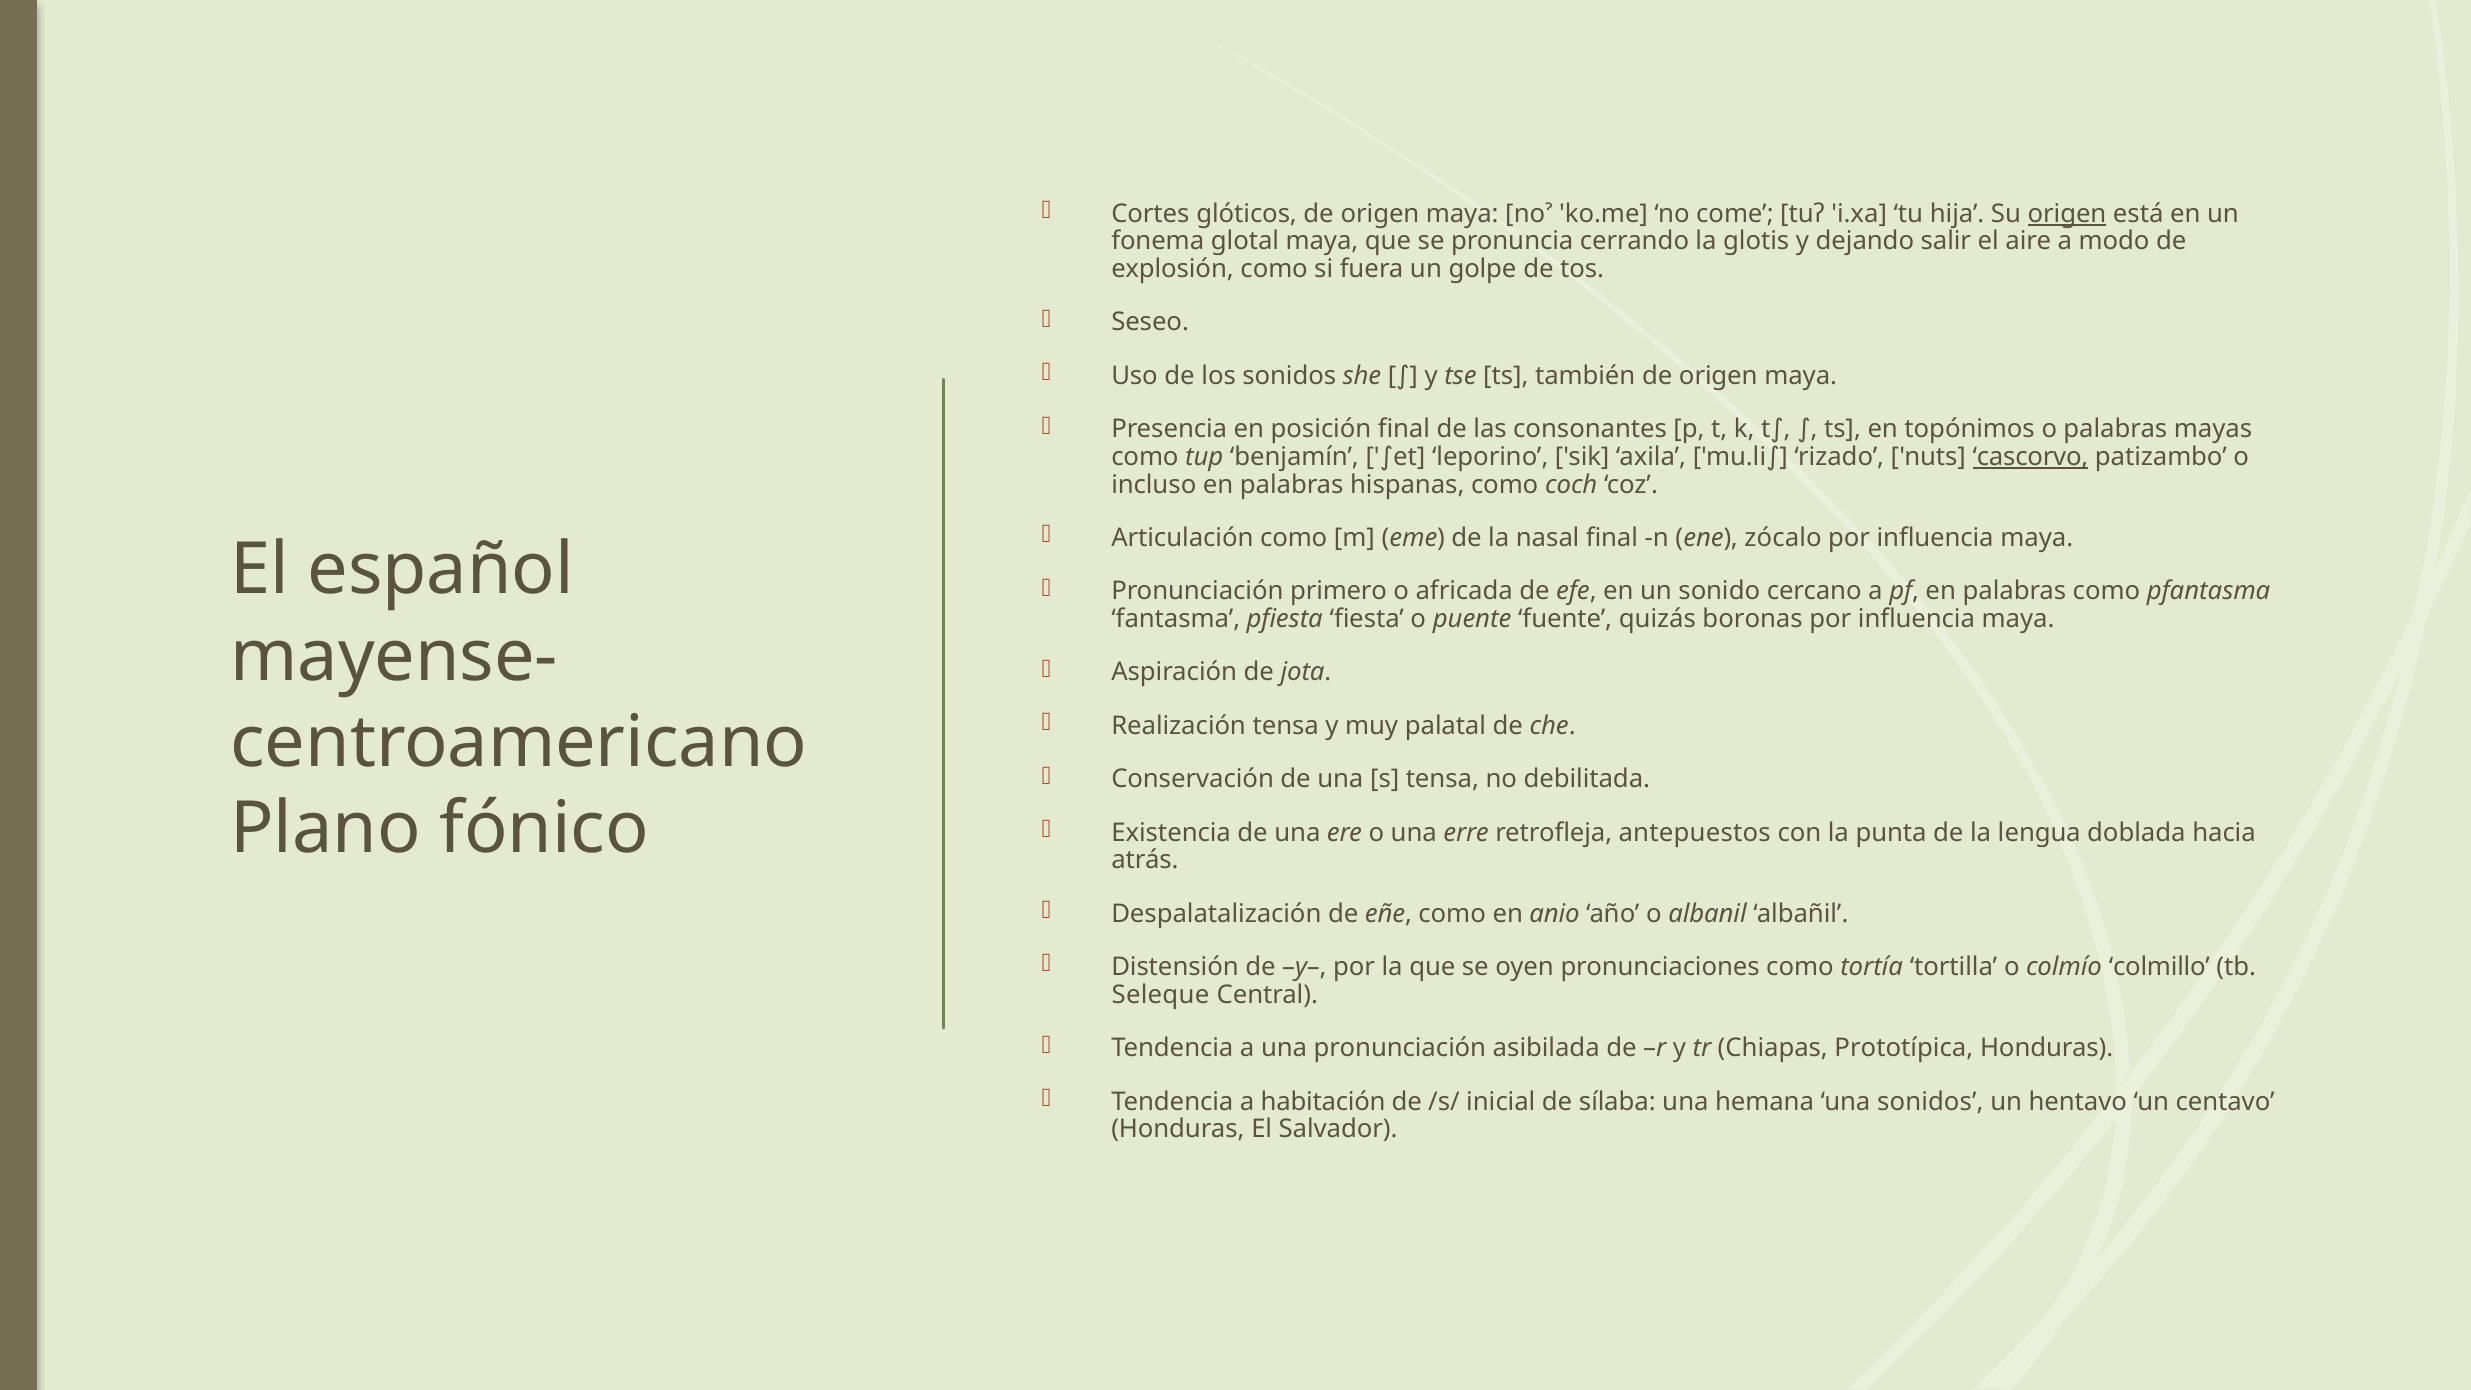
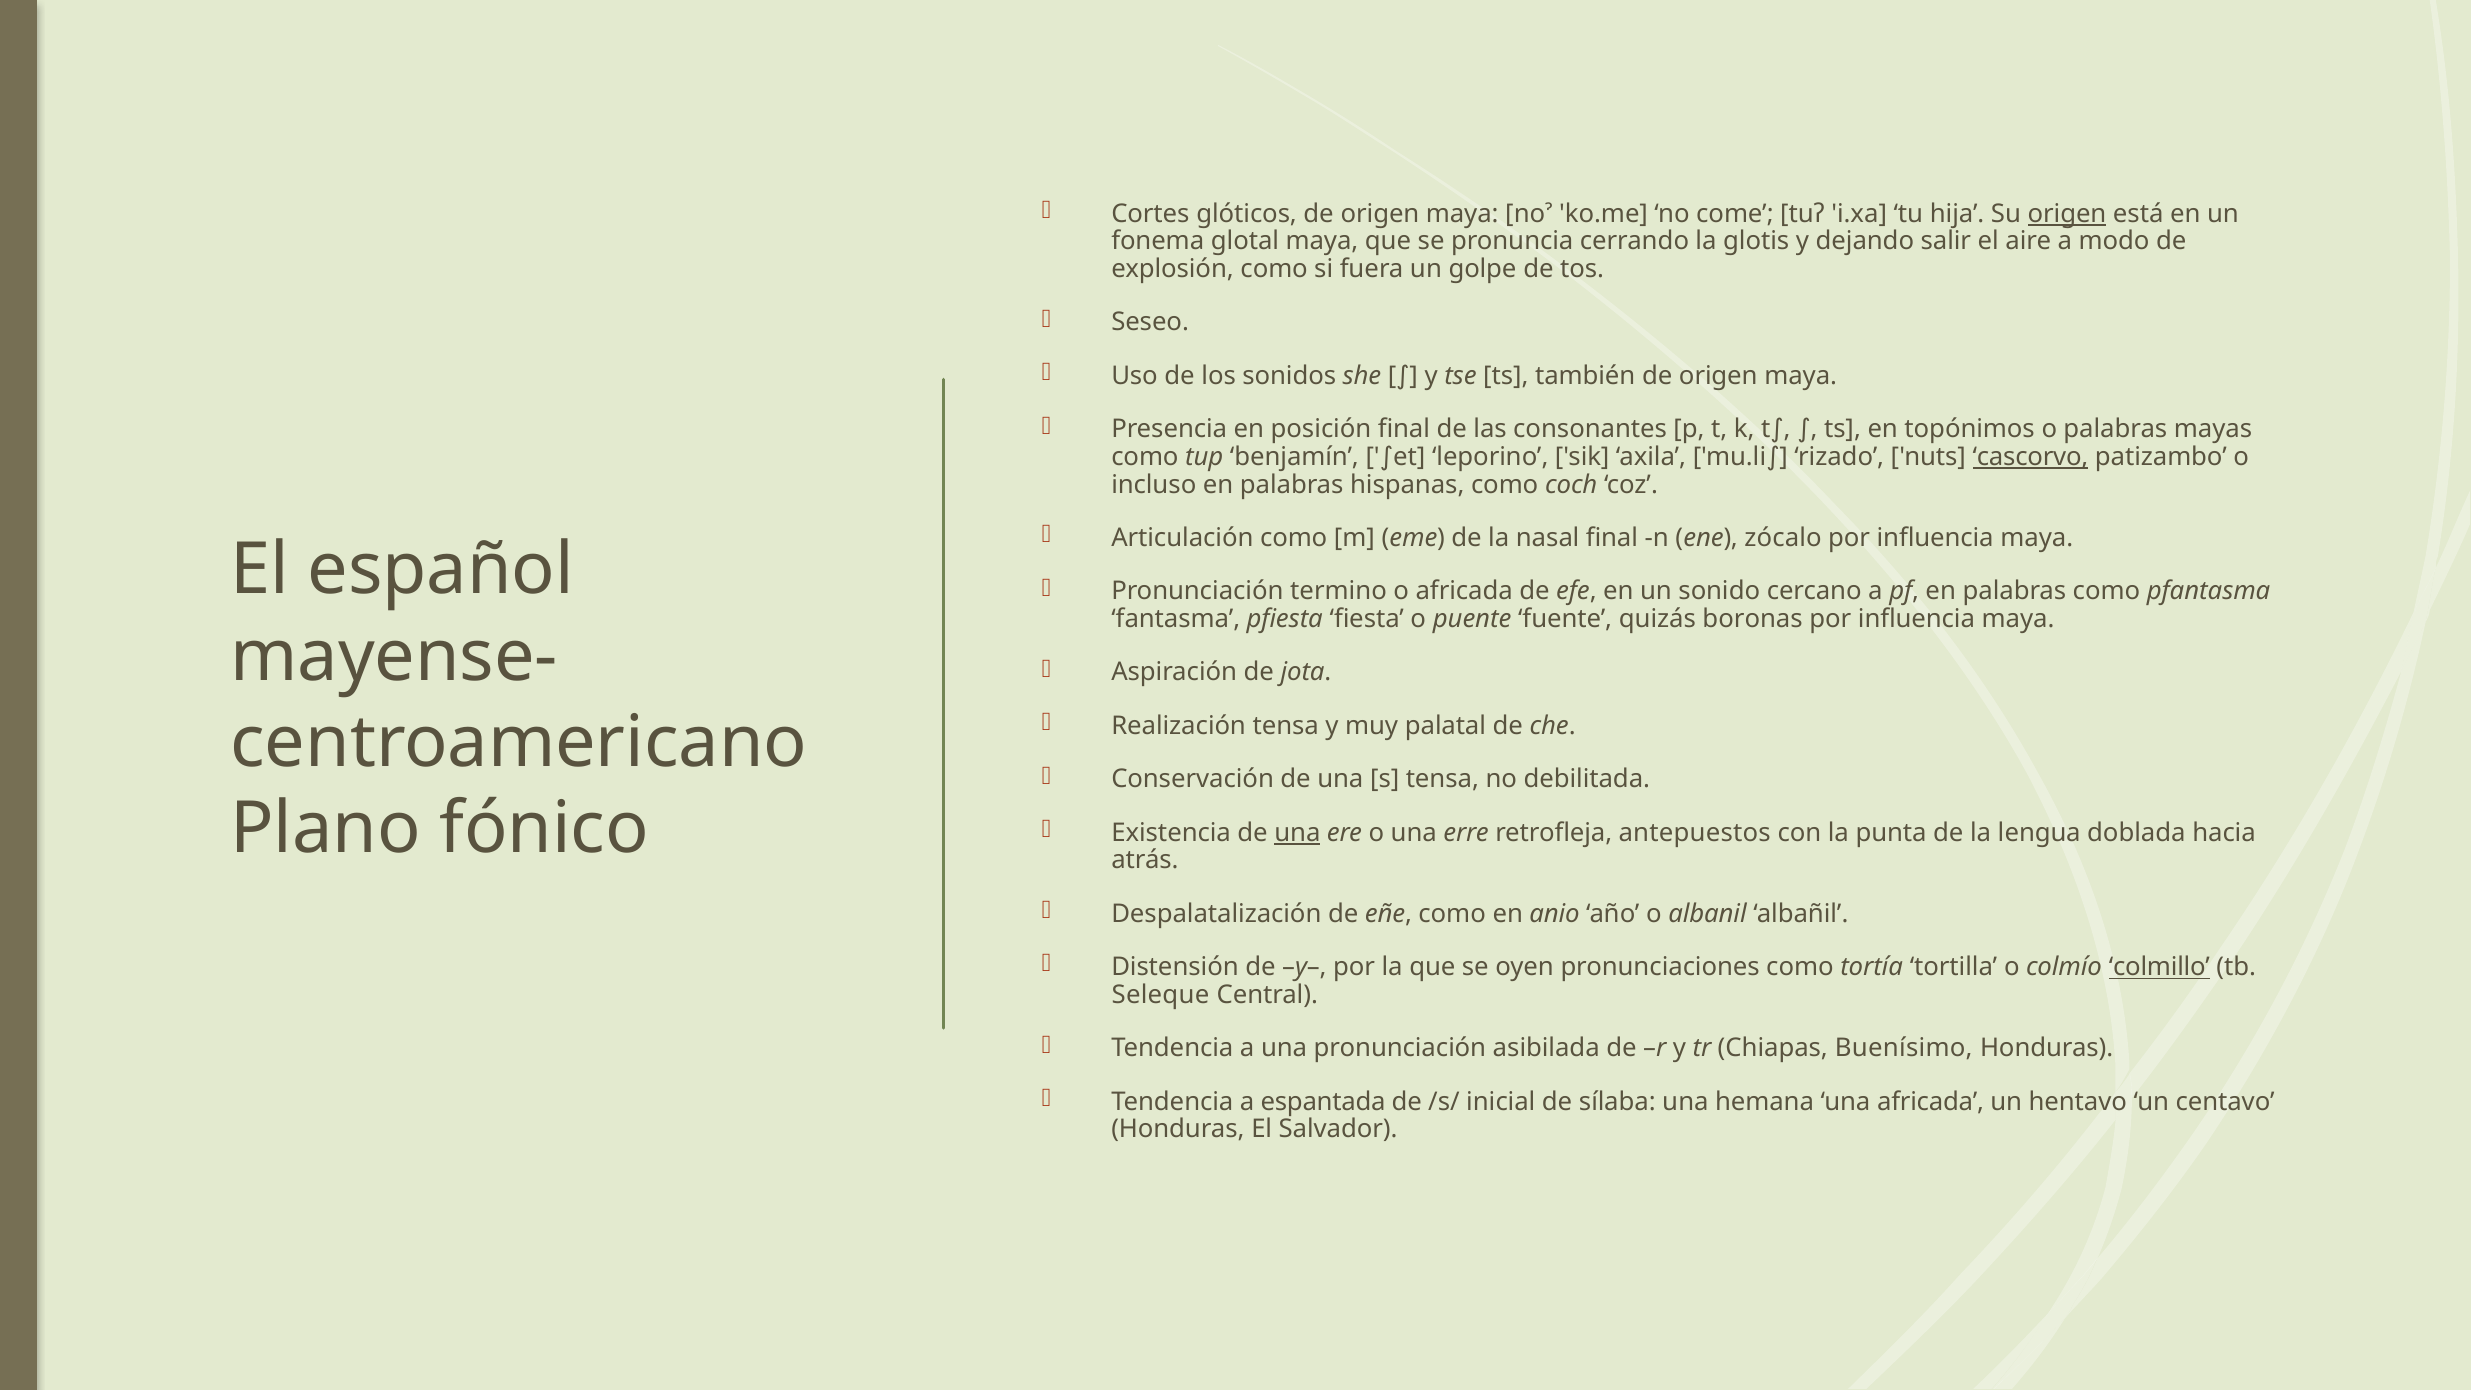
primero: primero -> termino
una at (1297, 833) underline: none -> present
colmillo underline: none -> present
Prototípica: Prototípica -> Buenísimo
habitación: habitación -> espantada
una sonidos: sonidos -> africada
